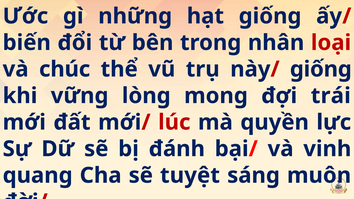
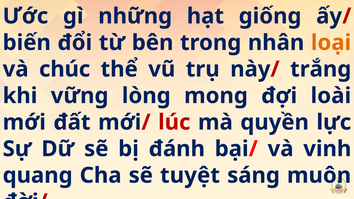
loại colour: red -> orange
này/ giống: giống -> trắng
trái: trái -> loài
